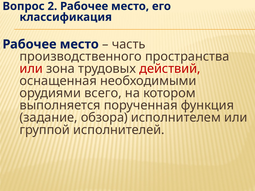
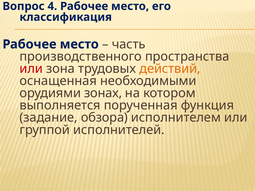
2: 2 -> 4
действий colour: red -> orange
всего: всего -> зонах
